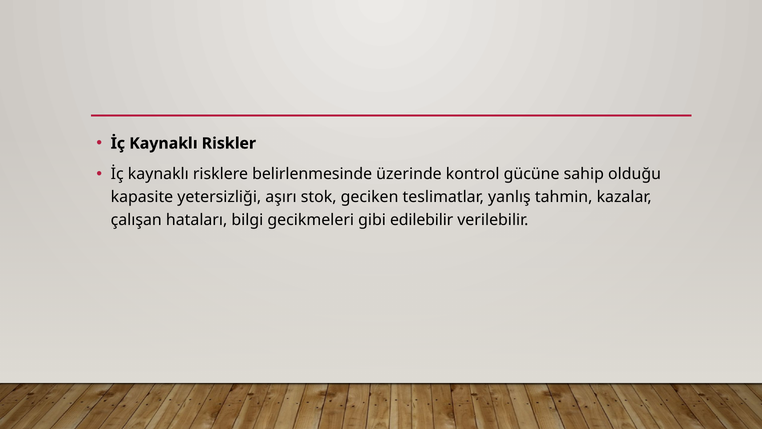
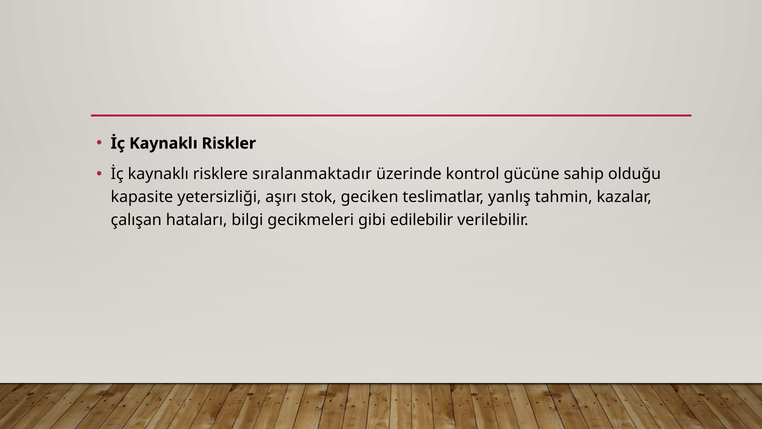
belirlenmesinde: belirlenmesinde -> sıralanmaktadır
